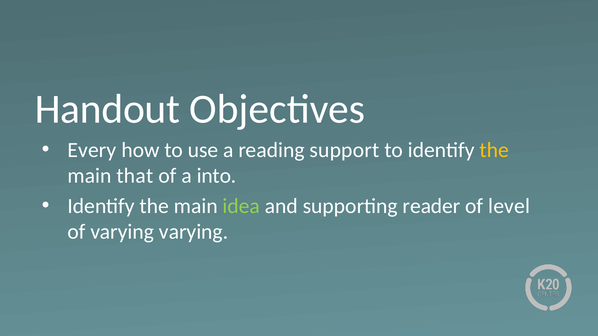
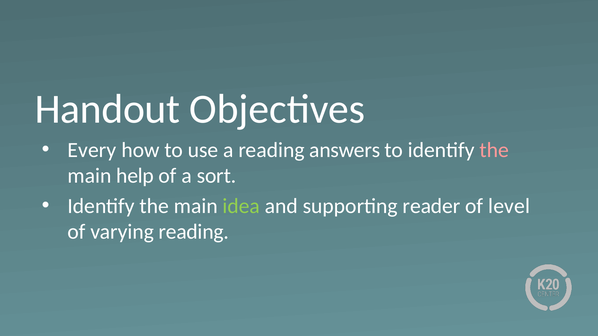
support: support -> answers
the at (494, 150) colour: yellow -> pink
that: that -> help
into: into -> sort
varying varying: varying -> reading
